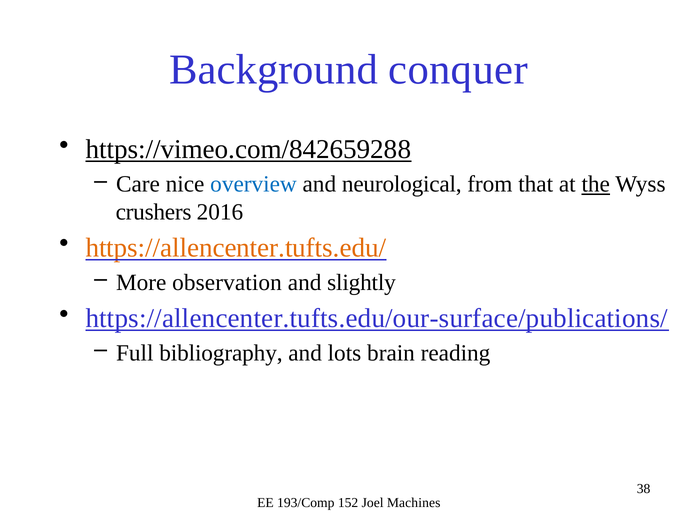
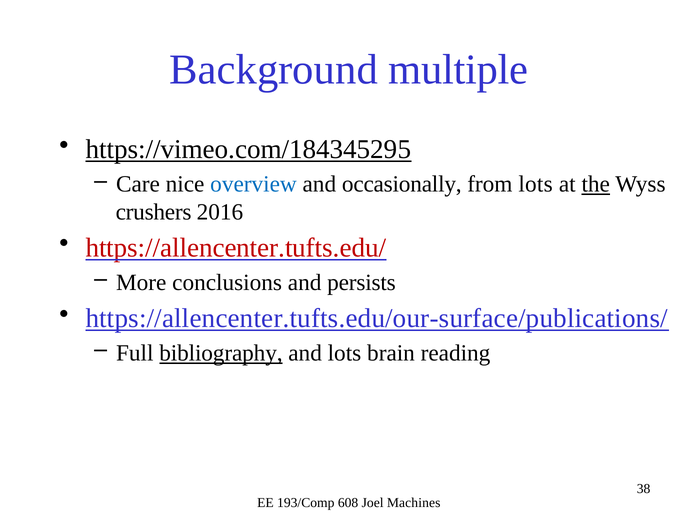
conquer: conquer -> multiple
https://vimeo.com/842659288: https://vimeo.com/842659288 -> https://vimeo.com/184345295
neurological: neurological -> occasionally
from that: that -> lots
https://allencenter.tufts.edu/ colour: orange -> red
observation: observation -> conclusions
slightly: slightly -> persists
bibliography underline: none -> present
152: 152 -> 608
